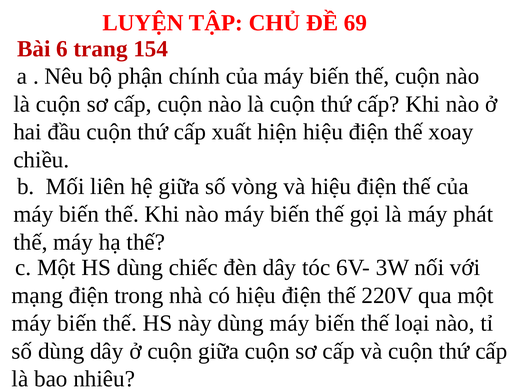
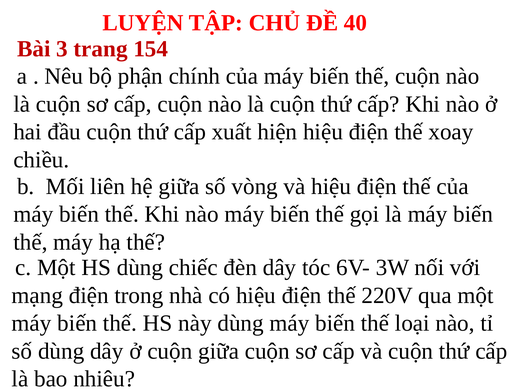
69: 69 -> 40
6: 6 -> 3
là máy phát: phát -> biến
